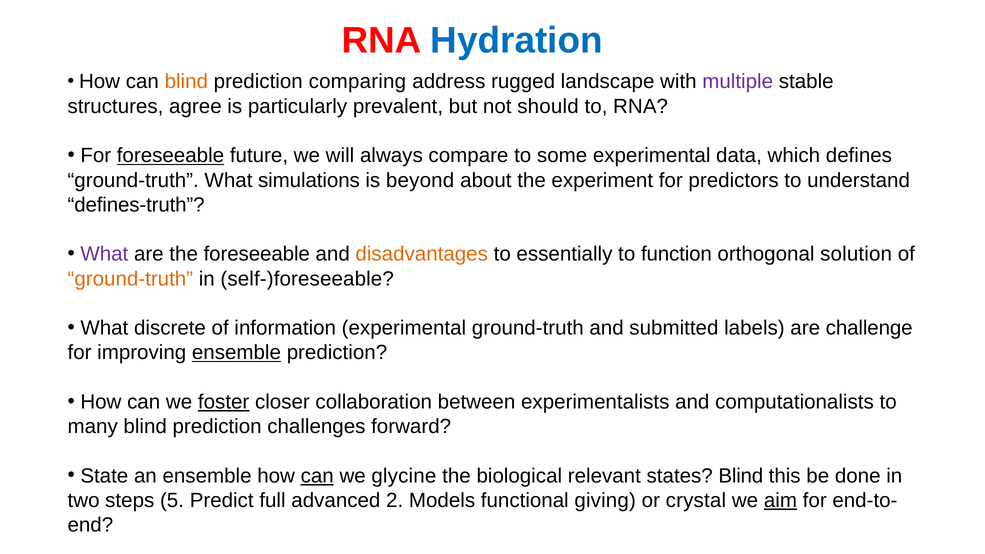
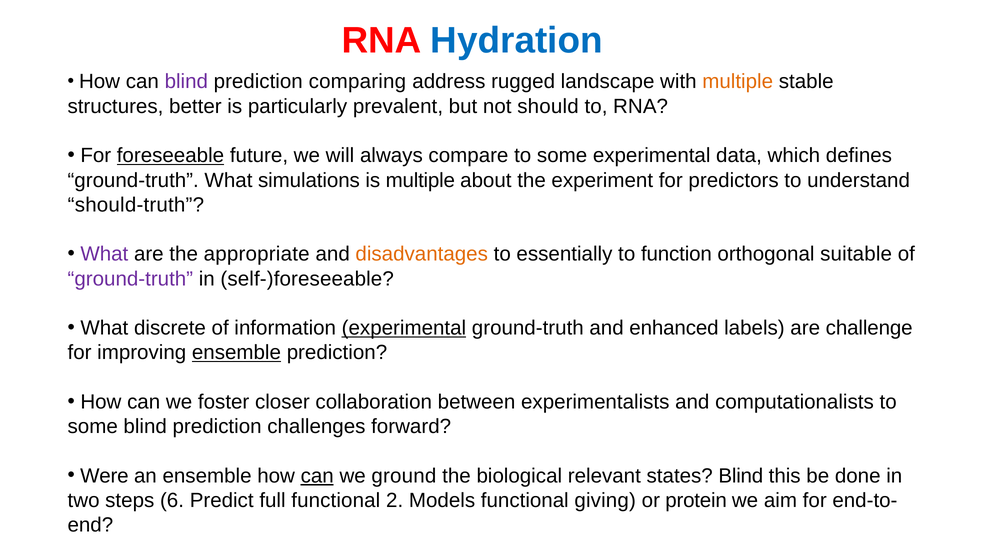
blind at (186, 82) colour: orange -> purple
multiple at (738, 82) colour: purple -> orange
agree: agree -> better
is beyond: beyond -> multiple
defines-truth: defines-truth -> should-truth
the foreseeable: foreseeable -> appropriate
solution: solution -> suitable
ground-truth at (130, 279) colour: orange -> purple
experimental at (404, 328) underline: none -> present
submitted: submitted -> enhanced
foster underline: present -> none
many at (93, 427): many -> some
State: State -> Were
glycine: glycine -> ground
5: 5 -> 6
full advanced: advanced -> functional
crystal: crystal -> protein
aim underline: present -> none
